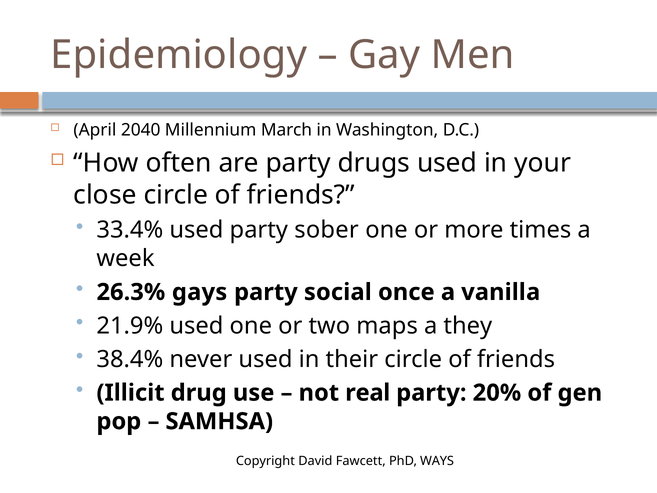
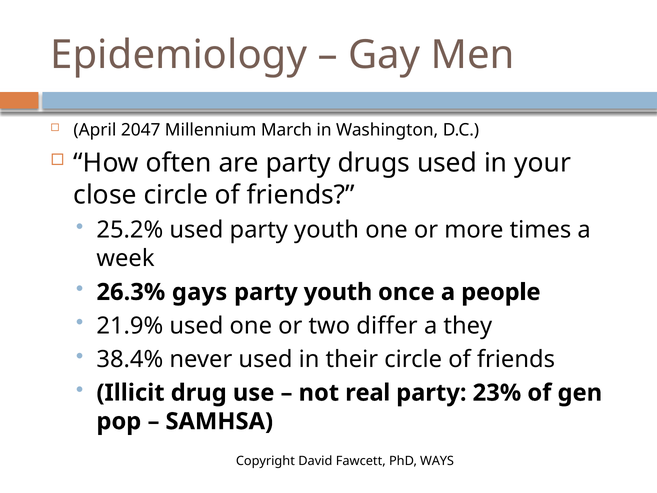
2040: 2040 -> 2047
33.4%: 33.4% -> 25.2%
used party sober: sober -> youth
social at (338, 292): social -> youth
vanilla: vanilla -> people
maps: maps -> differ
20%: 20% -> 23%
